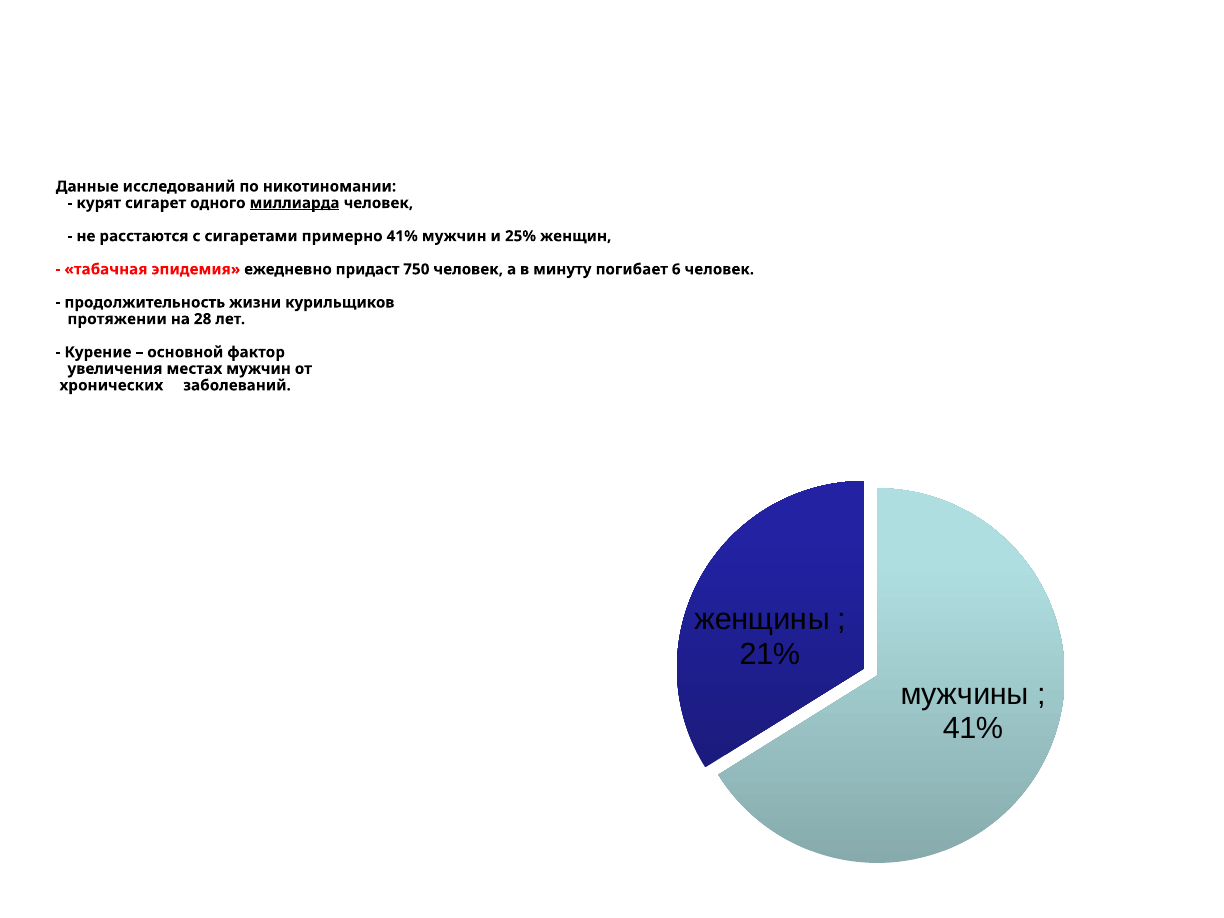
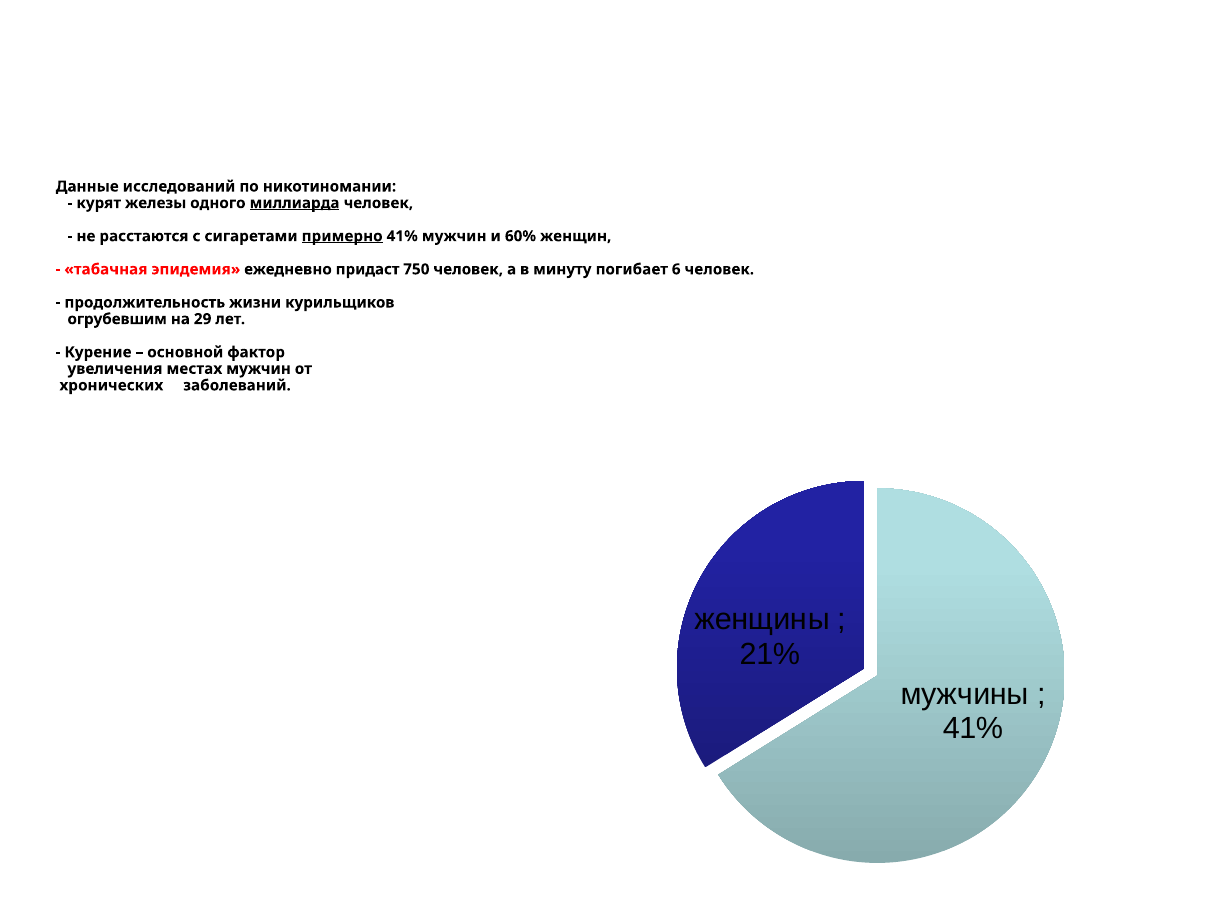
сигарет: сигарет -> железы
примерно underline: none -> present
25%: 25% -> 60%
протяжении: протяжении -> огрубевшим
28: 28 -> 29
